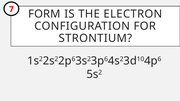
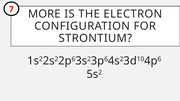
FORM: FORM -> MORE
